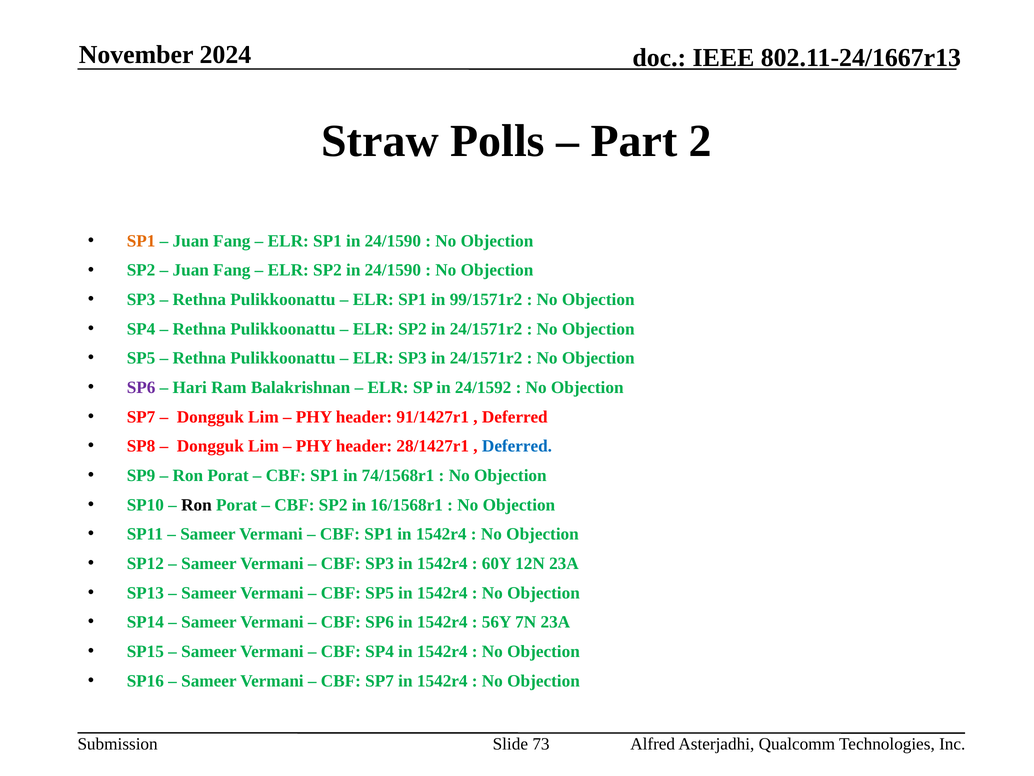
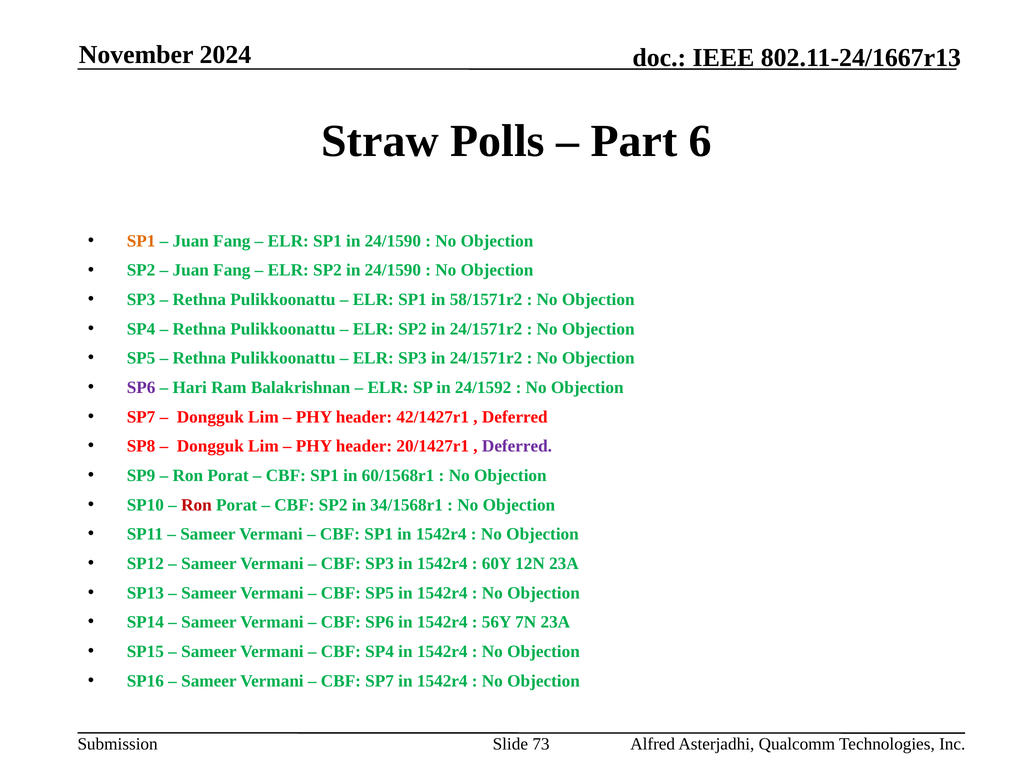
2: 2 -> 6
99/1571r2: 99/1571r2 -> 58/1571r2
91/1427r1: 91/1427r1 -> 42/1427r1
28/1427r1: 28/1427r1 -> 20/1427r1
Deferred at (517, 446) colour: blue -> purple
74/1568r1: 74/1568r1 -> 60/1568r1
Ron at (196, 505) colour: black -> red
16/1568r1: 16/1568r1 -> 34/1568r1
